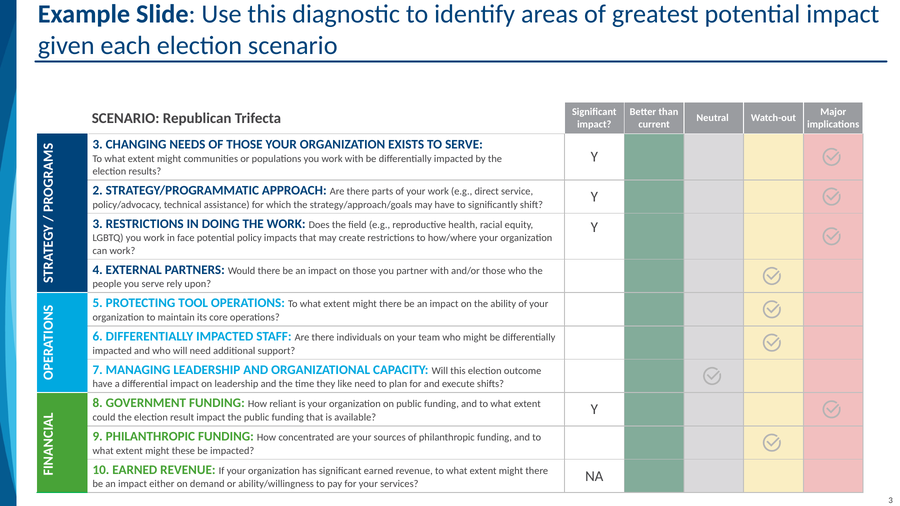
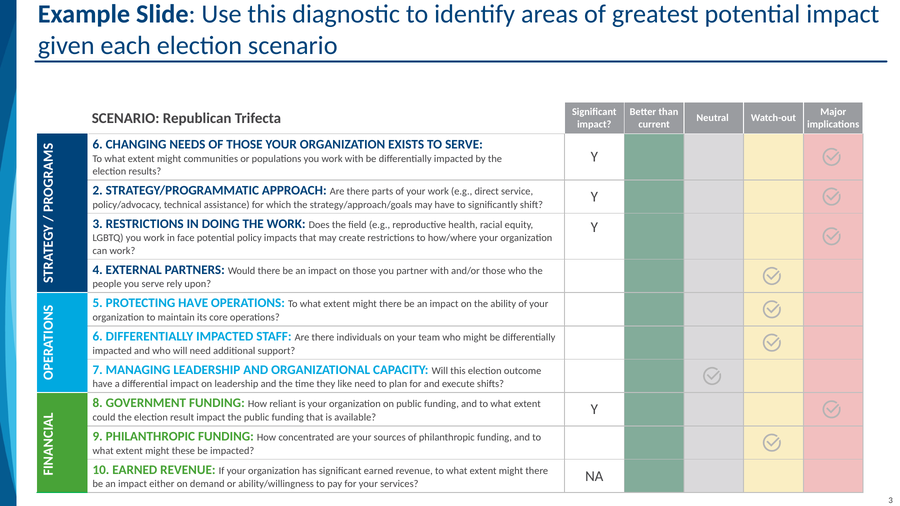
3 at (98, 144): 3 -> 6
PROTECTING TOOL: TOOL -> HAVE
